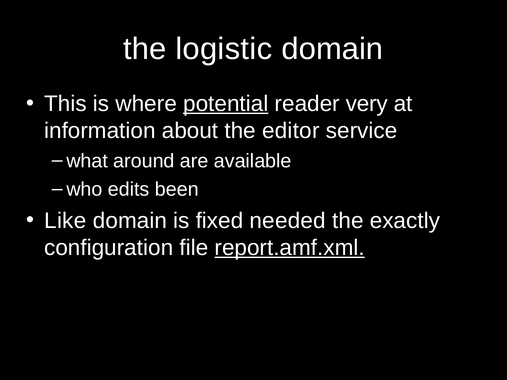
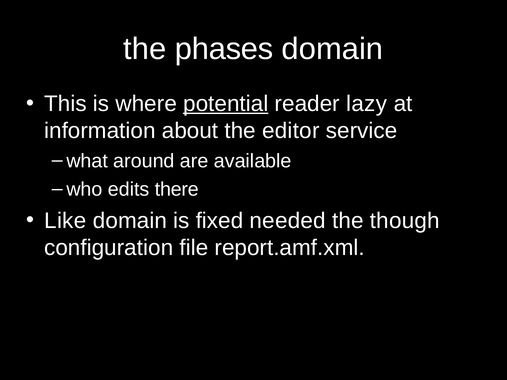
logistic: logistic -> phases
very: very -> lazy
been: been -> there
exactly: exactly -> though
report.amf.xml underline: present -> none
